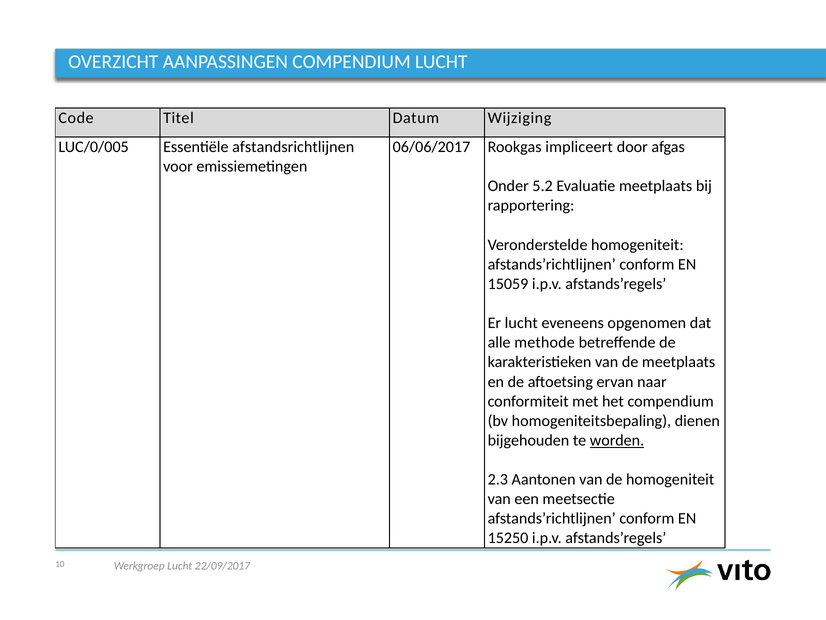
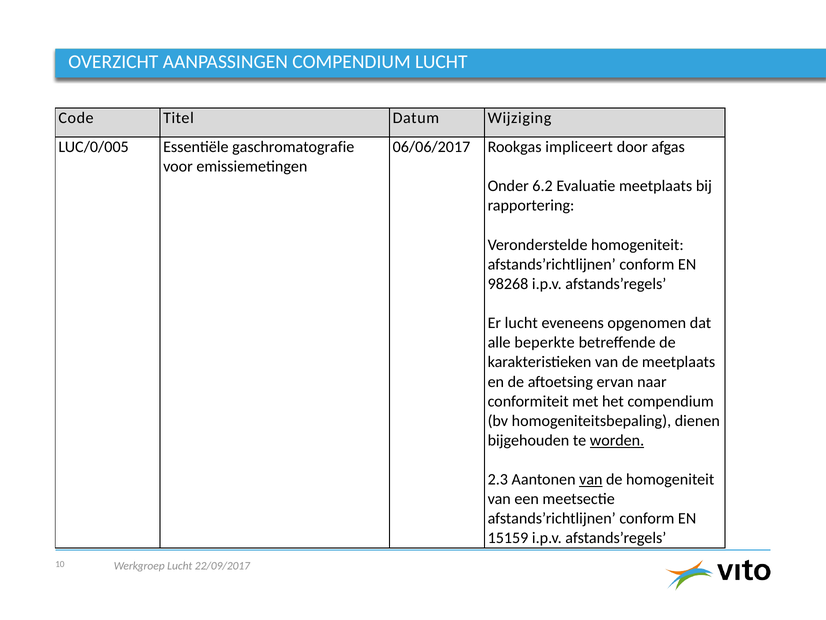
afstandsrichtlijnen: afstandsrichtlijnen -> gaschromatografie
5.2: 5.2 -> 6.2
15059: 15059 -> 98268
methode: methode -> beperkte
van at (591, 479) underline: none -> present
15250: 15250 -> 15159
